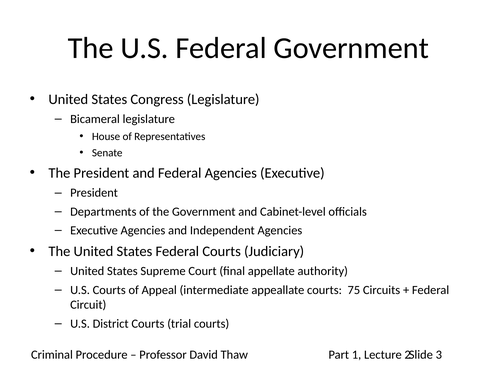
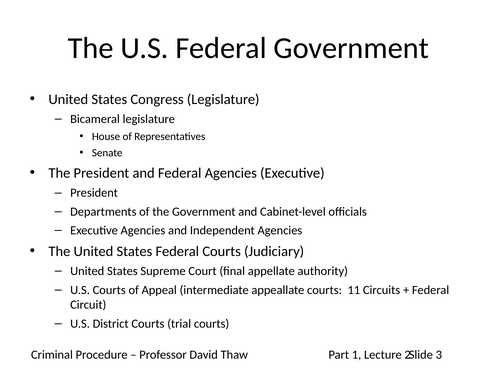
75: 75 -> 11
